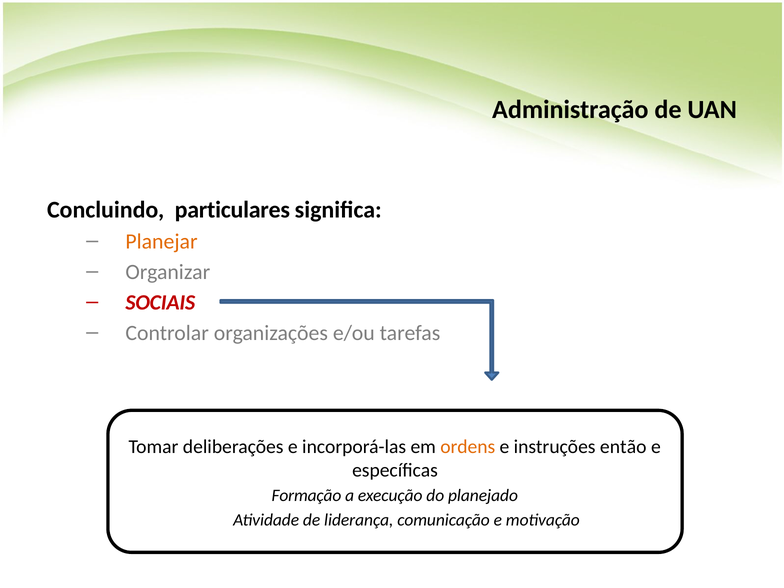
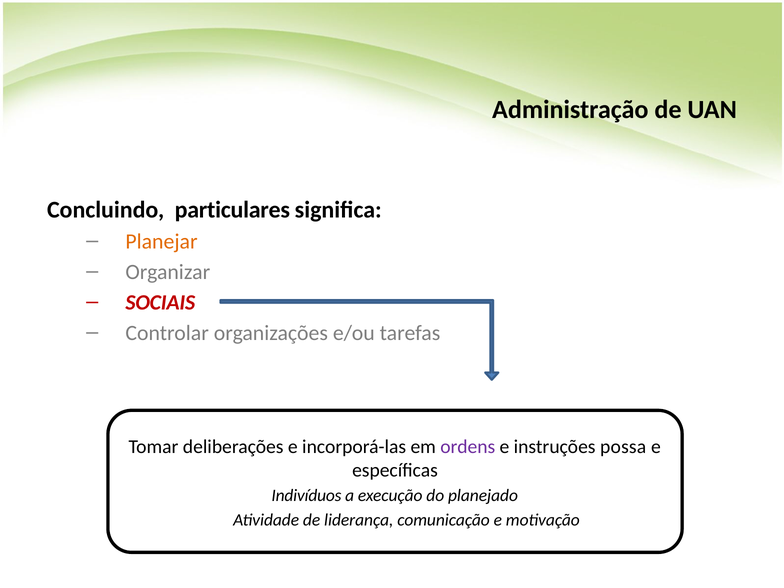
ordens colour: orange -> purple
então: então -> possa
Formação: Formação -> Indivíduos
